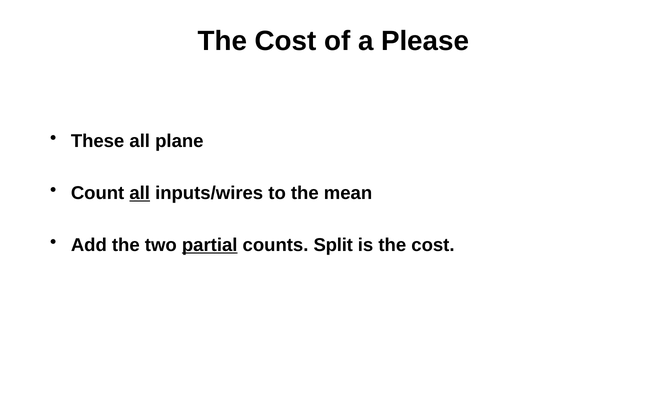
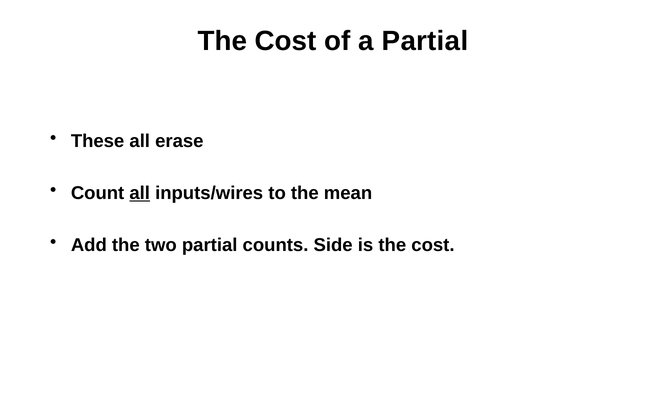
a Please: Please -> Partial
plane: plane -> erase
partial at (210, 245) underline: present -> none
Split: Split -> Side
